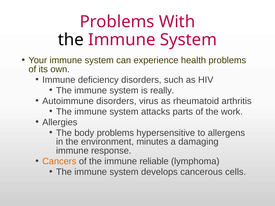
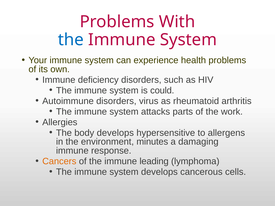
the at (71, 40) colour: black -> blue
really: really -> could
body problems: problems -> develops
reliable: reliable -> leading
